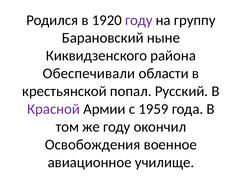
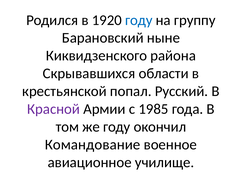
году at (139, 20) colour: purple -> blue
Обеспечивали: Обеспечивали -> Скрывавшихся
1959: 1959 -> 1985
Освобождения: Освобождения -> Командование
